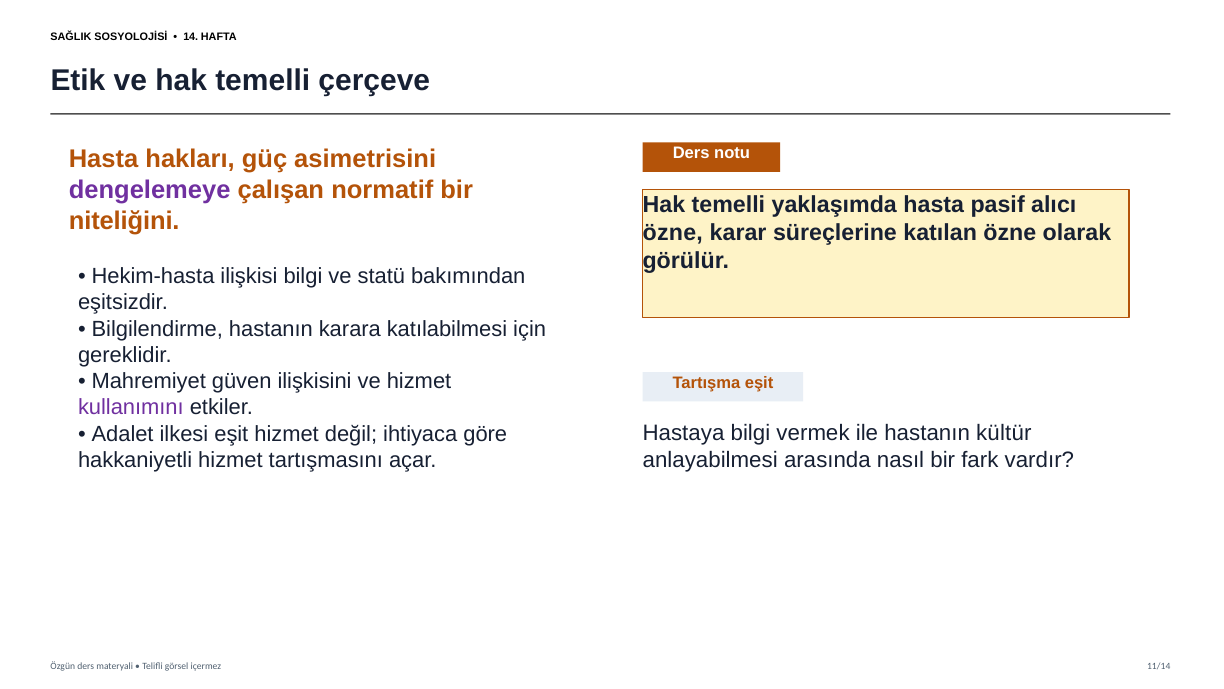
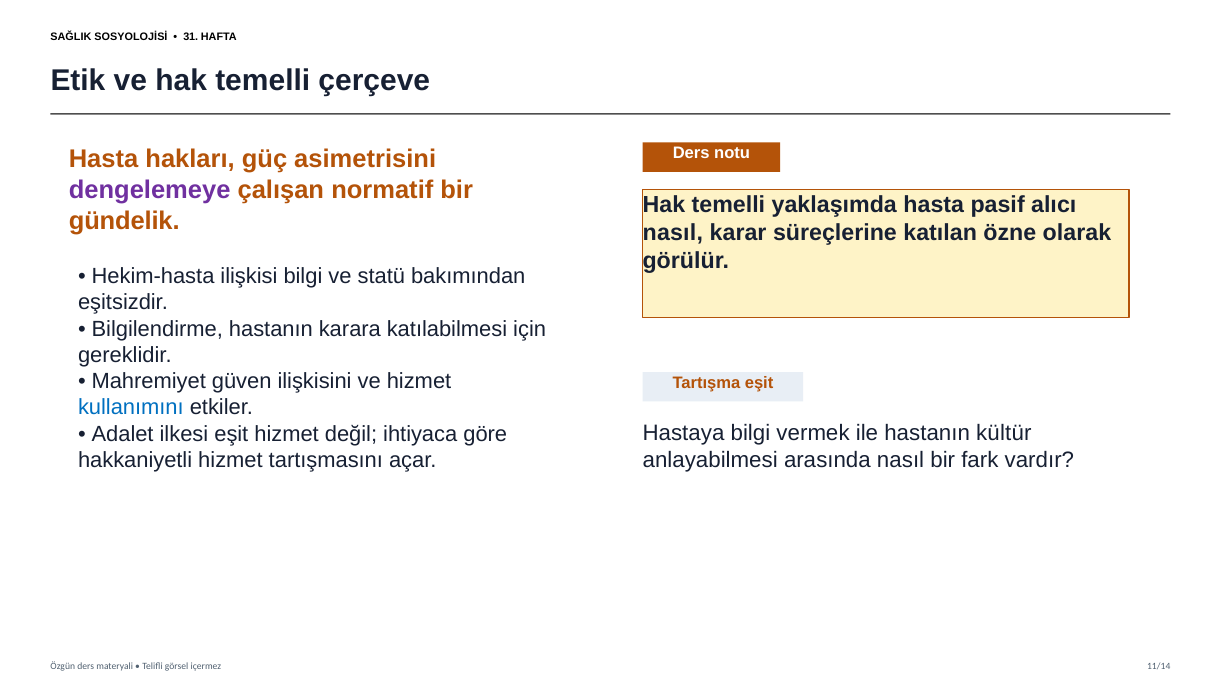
14: 14 -> 31
niteliğini: niteliğini -> gündelik
özne at (673, 233): özne -> nasıl
kullanımını colour: purple -> blue
